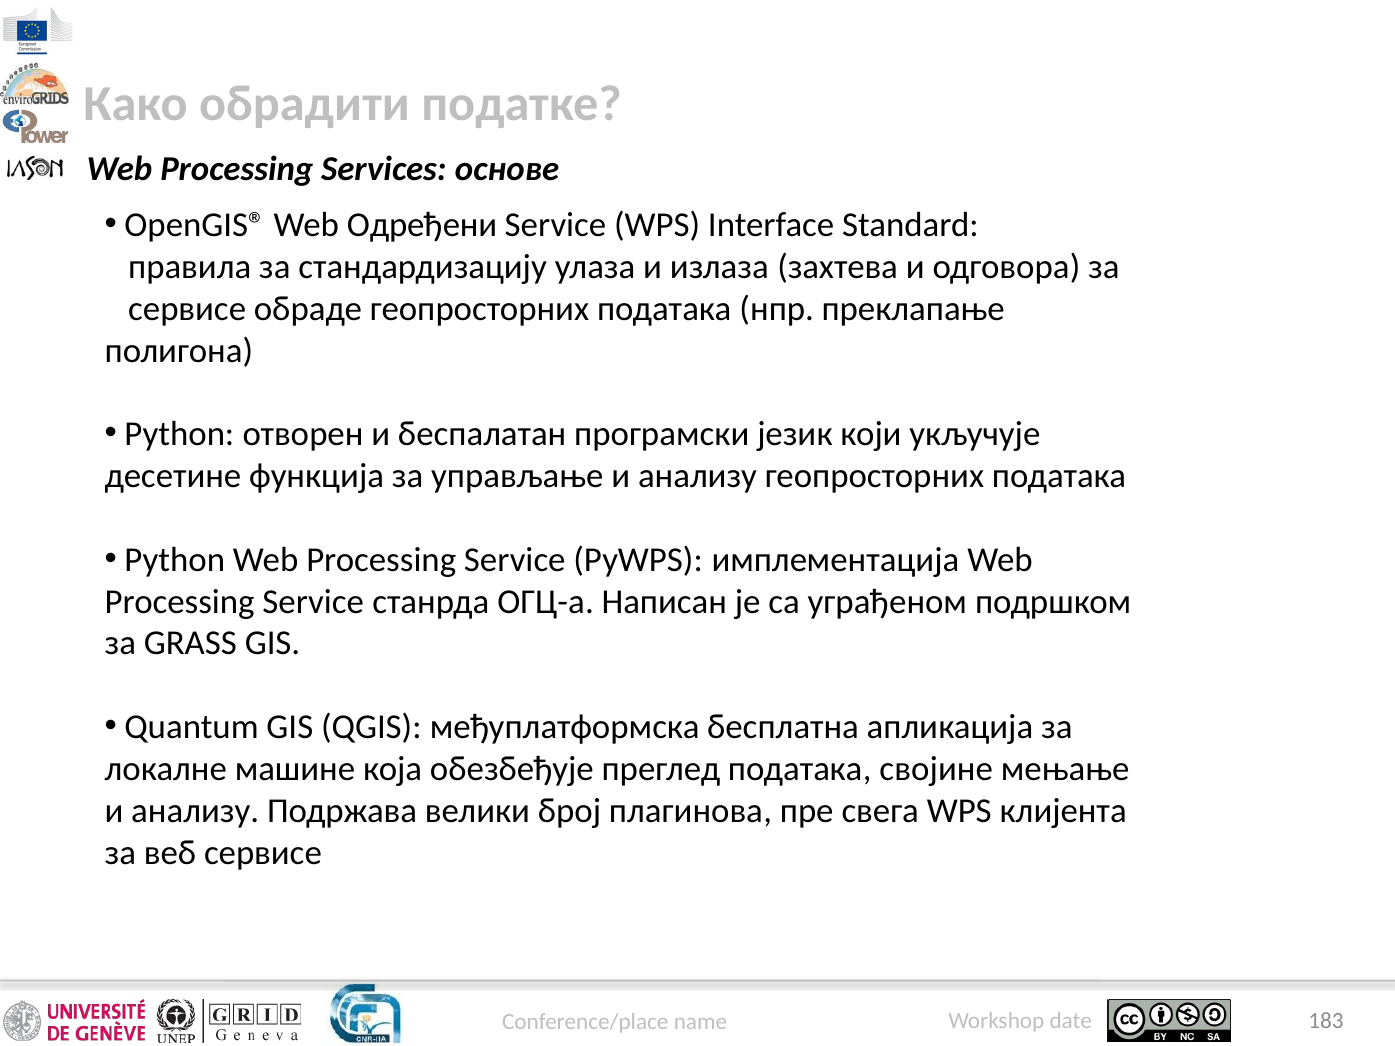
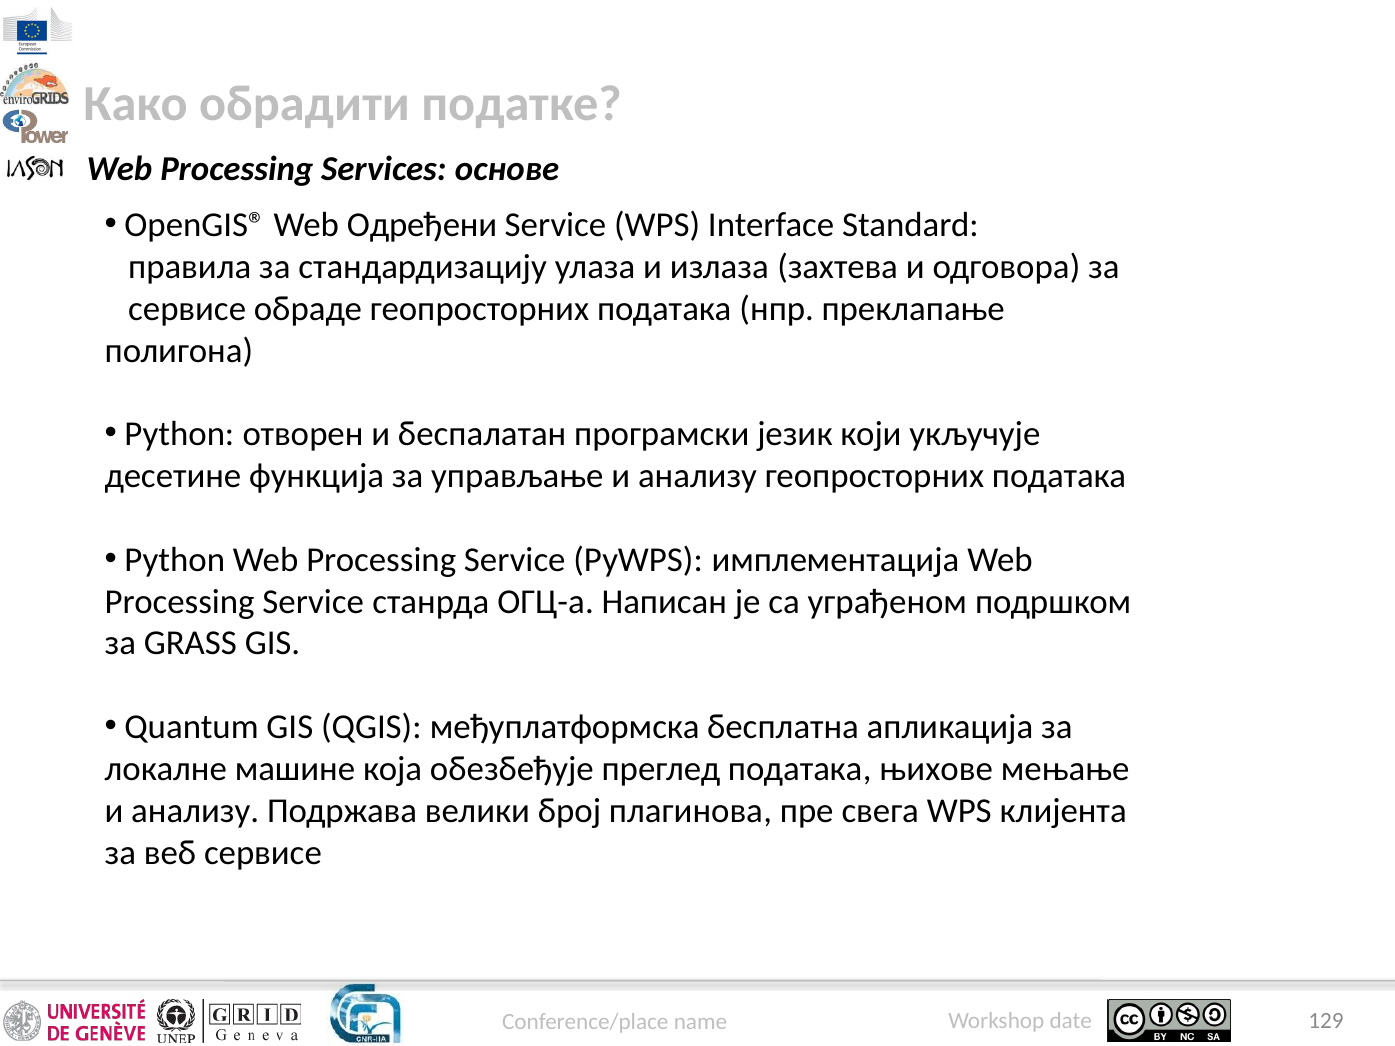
својине: својине -> њихове
183: 183 -> 129
